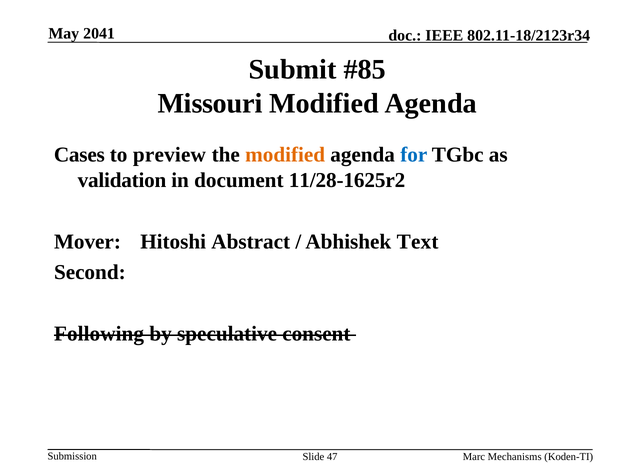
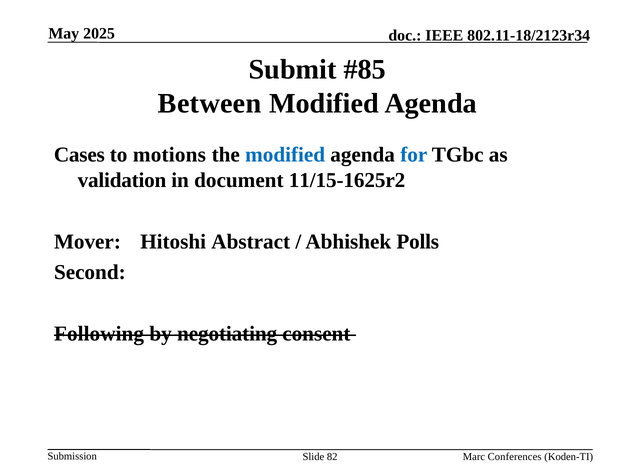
2041: 2041 -> 2025
Missouri: Missouri -> Between
preview: preview -> motions
modified at (285, 155) colour: orange -> blue
11/28-1625r2: 11/28-1625r2 -> 11/15-1625r2
Text: Text -> Polls
speculative: speculative -> negotiating
47: 47 -> 82
Mechanisms: Mechanisms -> Conferences
